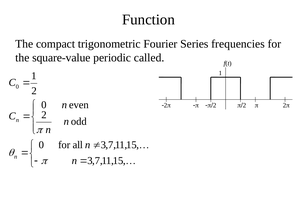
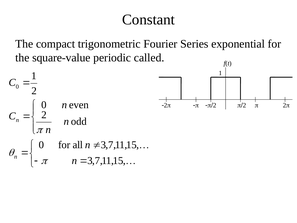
Function: Function -> Constant
frequencies: frequencies -> exponential
